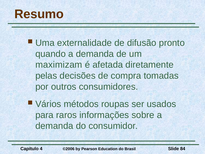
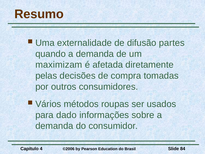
pronto: pronto -> partes
raros: raros -> dado
